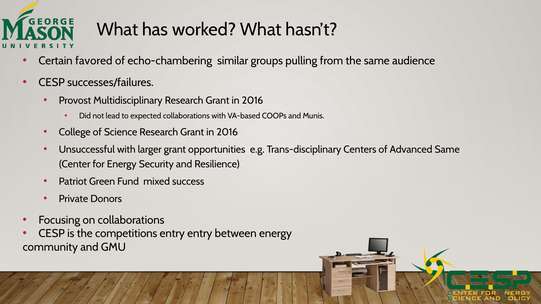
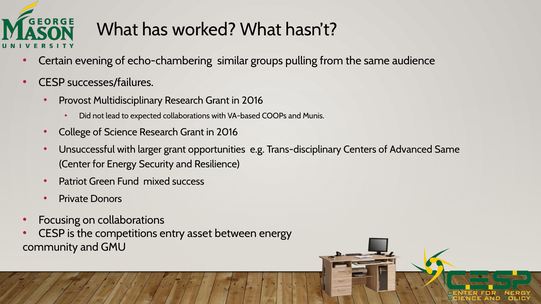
favored: favored -> evening
entry entry: entry -> asset
